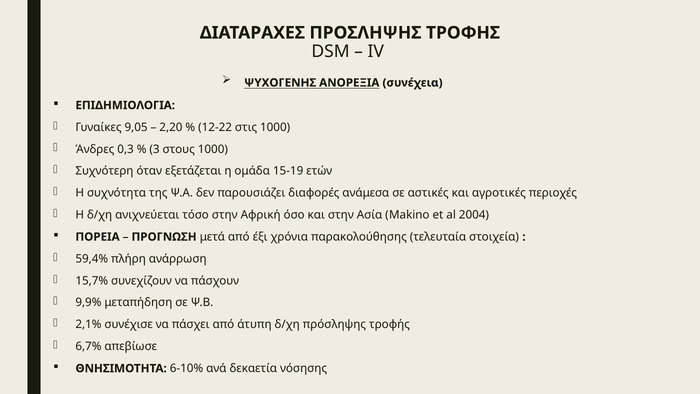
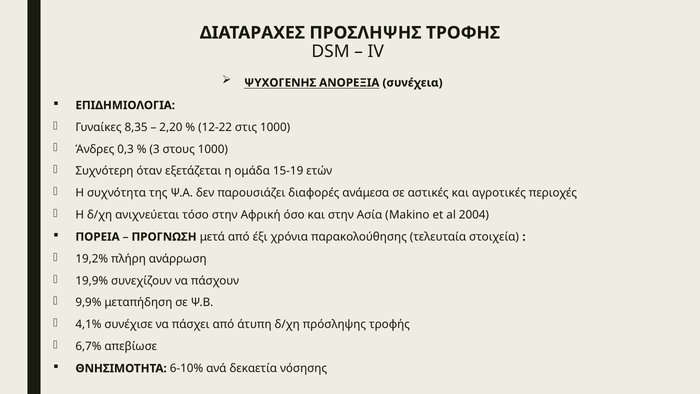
9,05: 9,05 -> 8,35
59,4%: 59,4% -> 19,2%
15,7%: 15,7% -> 19,9%
2,1%: 2,1% -> 4,1%
